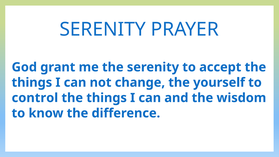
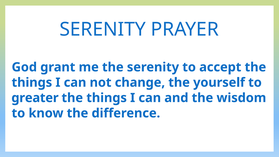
control: control -> greater
